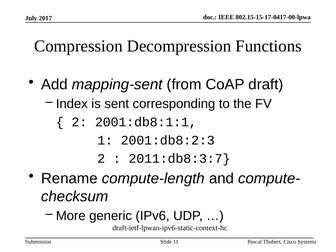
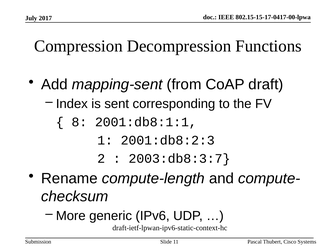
2 at (79, 122): 2 -> 8
2011:db8:3:7: 2011:db8:3:7 -> 2003:db8:3:7
